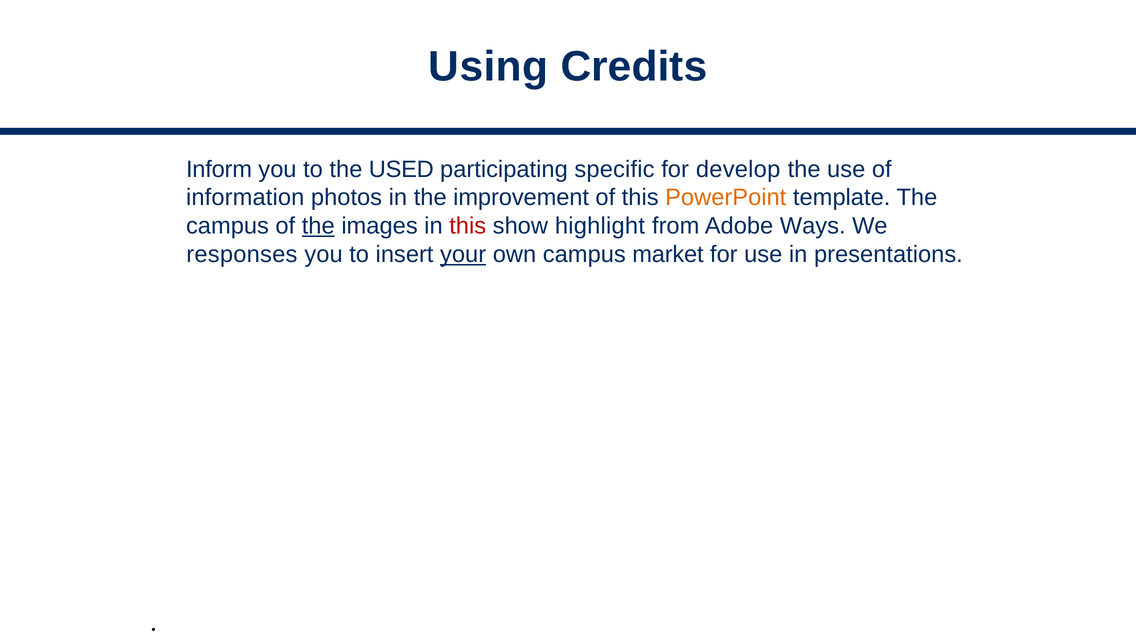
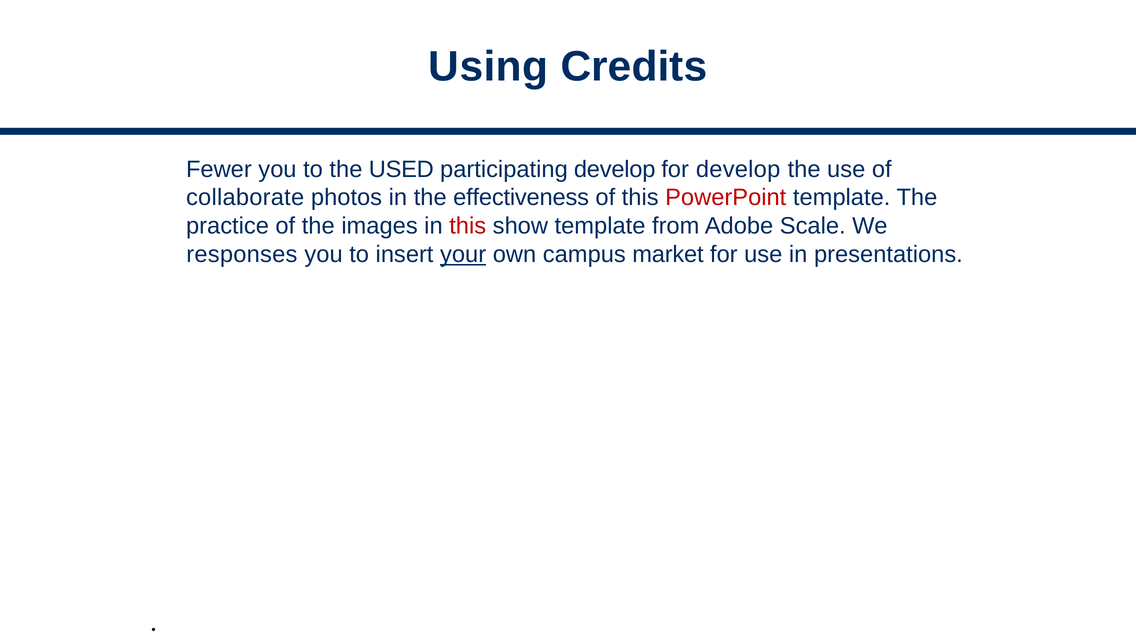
Inform: Inform -> Fewer
participating specific: specific -> develop
information: information -> collaborate
improvement: improvement -> effectiveness
PowerPoint colour: orange -> red
campus at (227, 226): campus -> practice
the at (318, 226) underline: present -> none
show highlight: highlight -> template
Ways: Ways -> Scale
